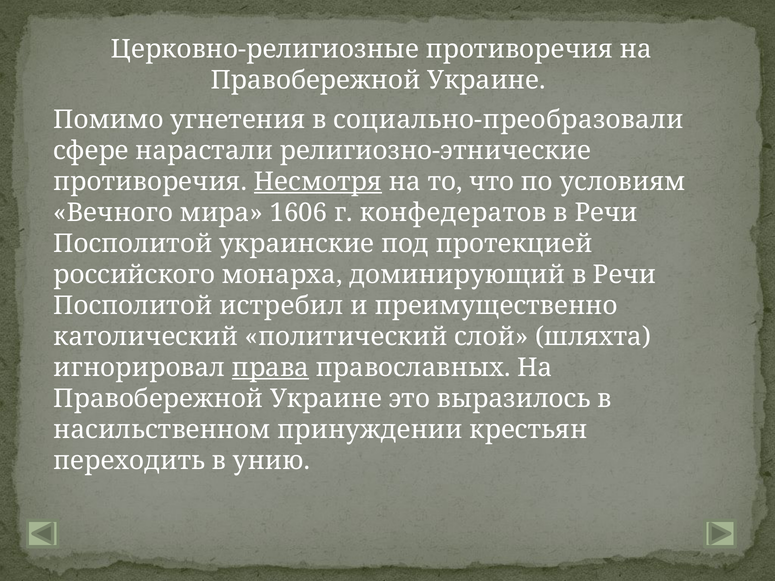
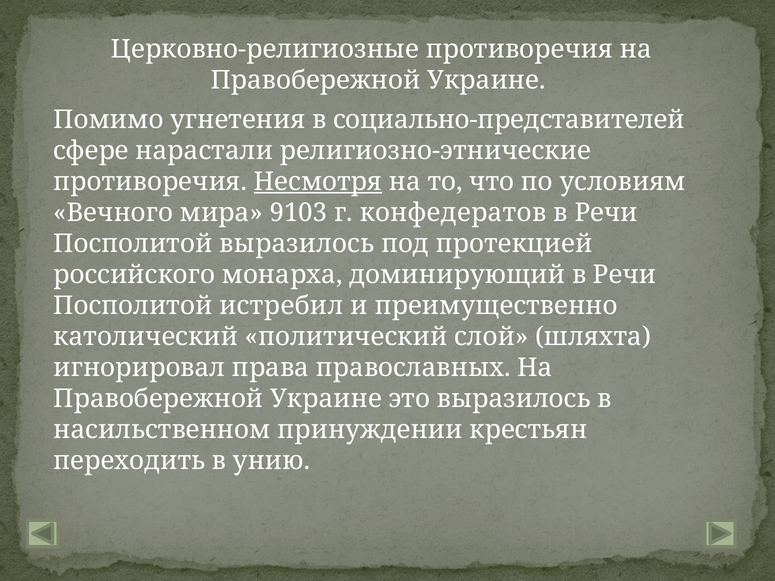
социально-преобразовали: социально-преобразовали -> социально-представителей
1606: 1606 -> 9103
Посполитой украинские: украинские -> выразилось
права underline: present -> none
